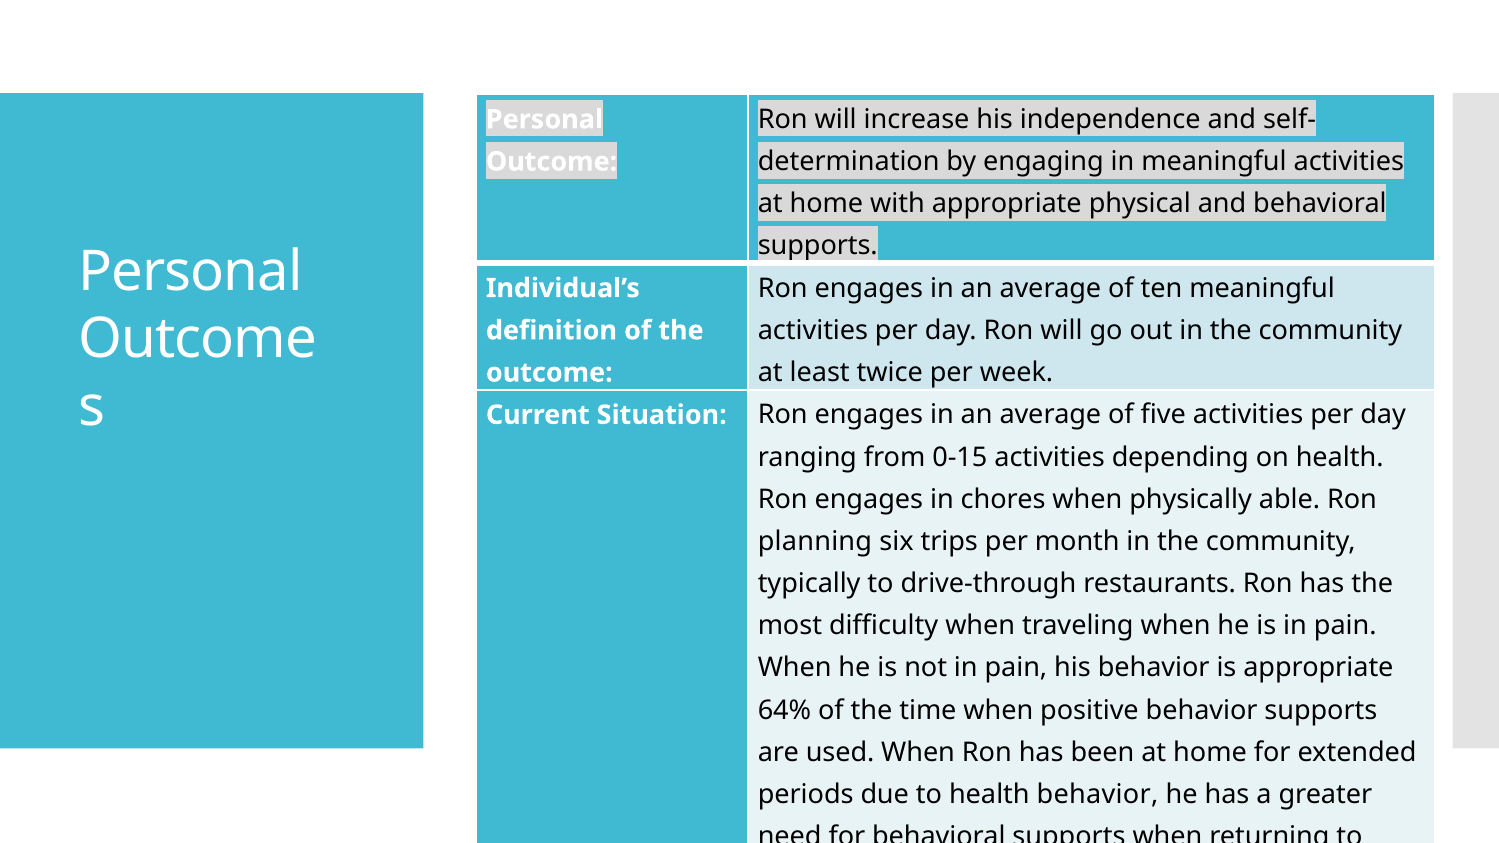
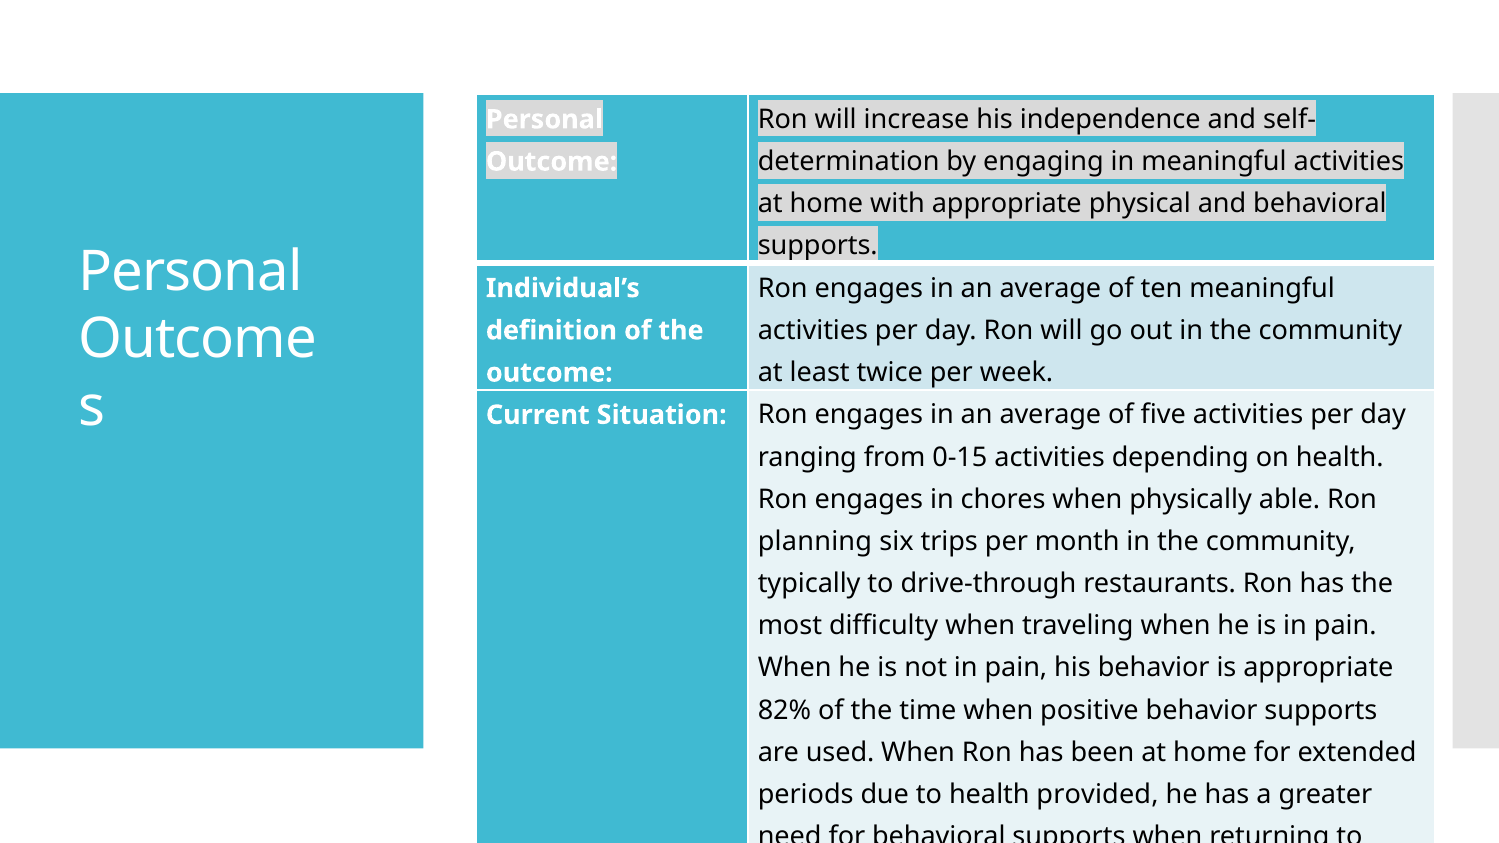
64%: 64% -> 82%
health behavior: behavior -> provided
